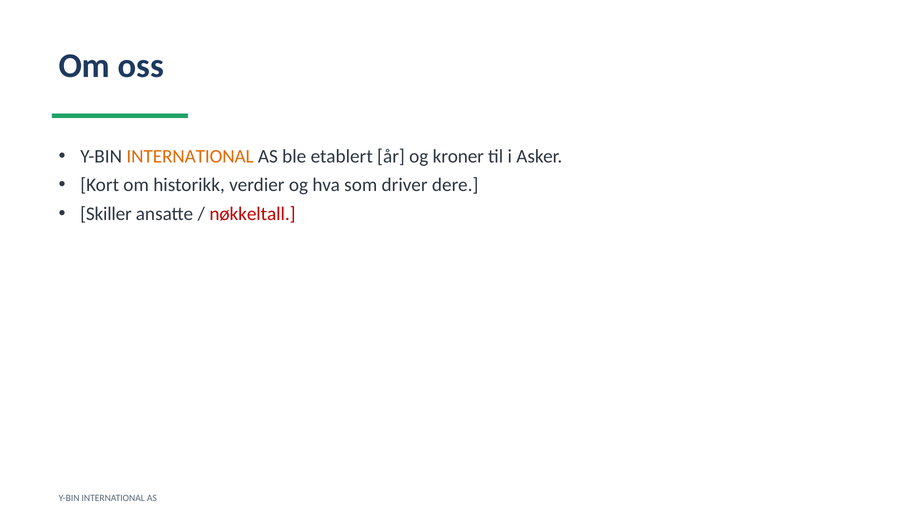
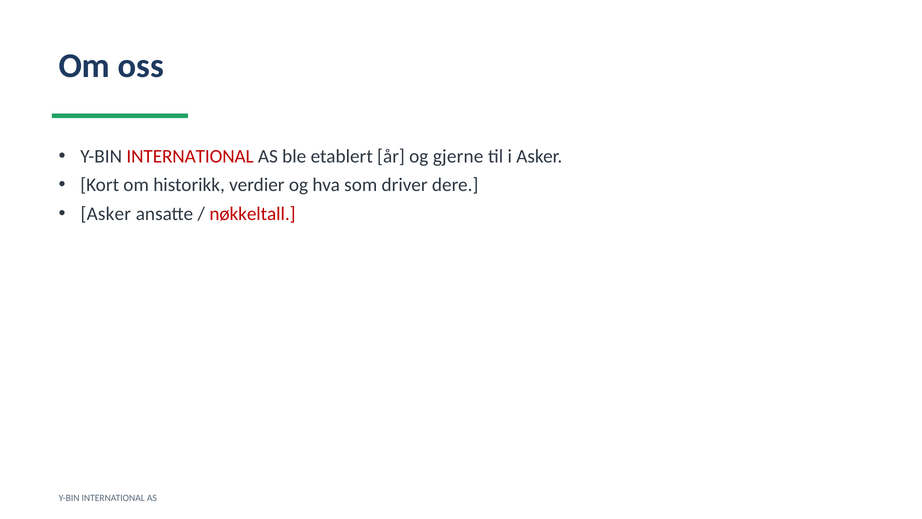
INTERNATIONAL at (190, 156) colour: orange -> red
kroner: kroner -> gjerne
Skiller at (106, 214): Skiller -> Asker
